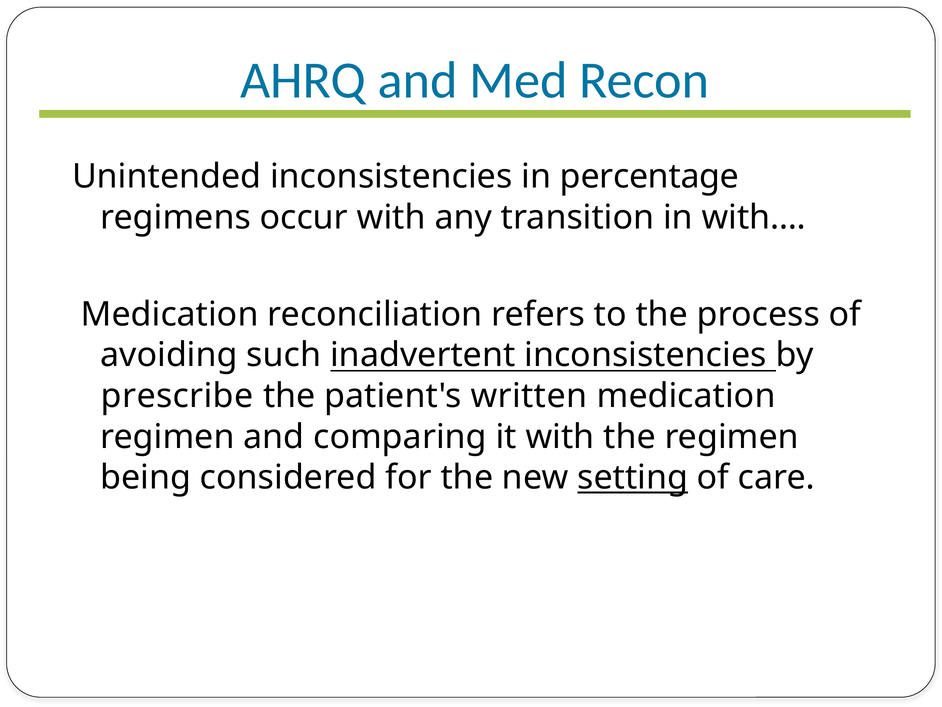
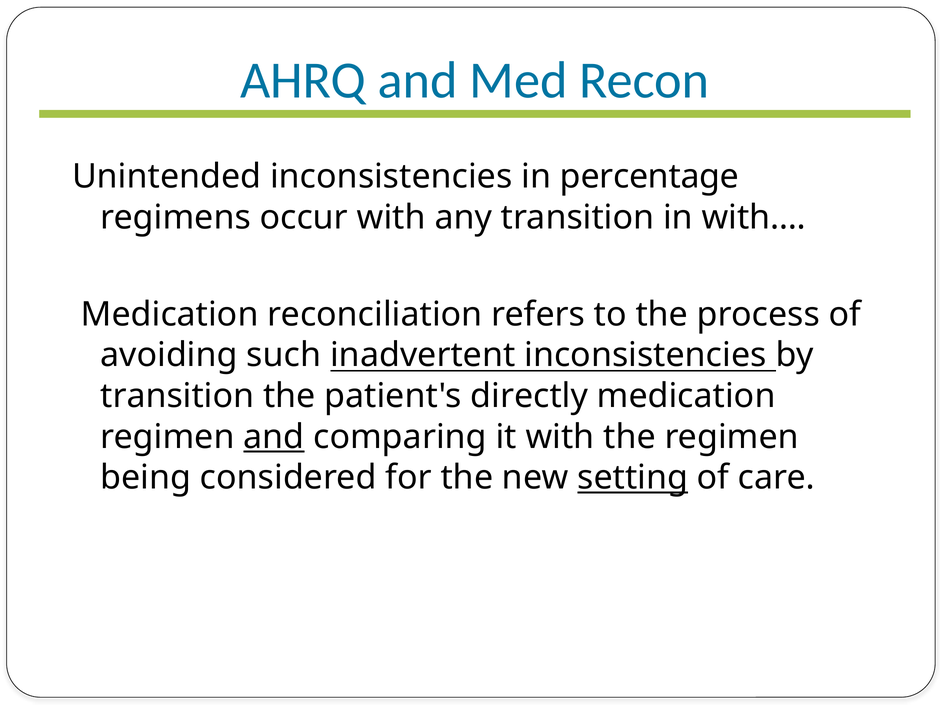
prescribe at (177, 396): prescribe -> transition
written: written -> directly
and at (274, 437) underline: none -> present
